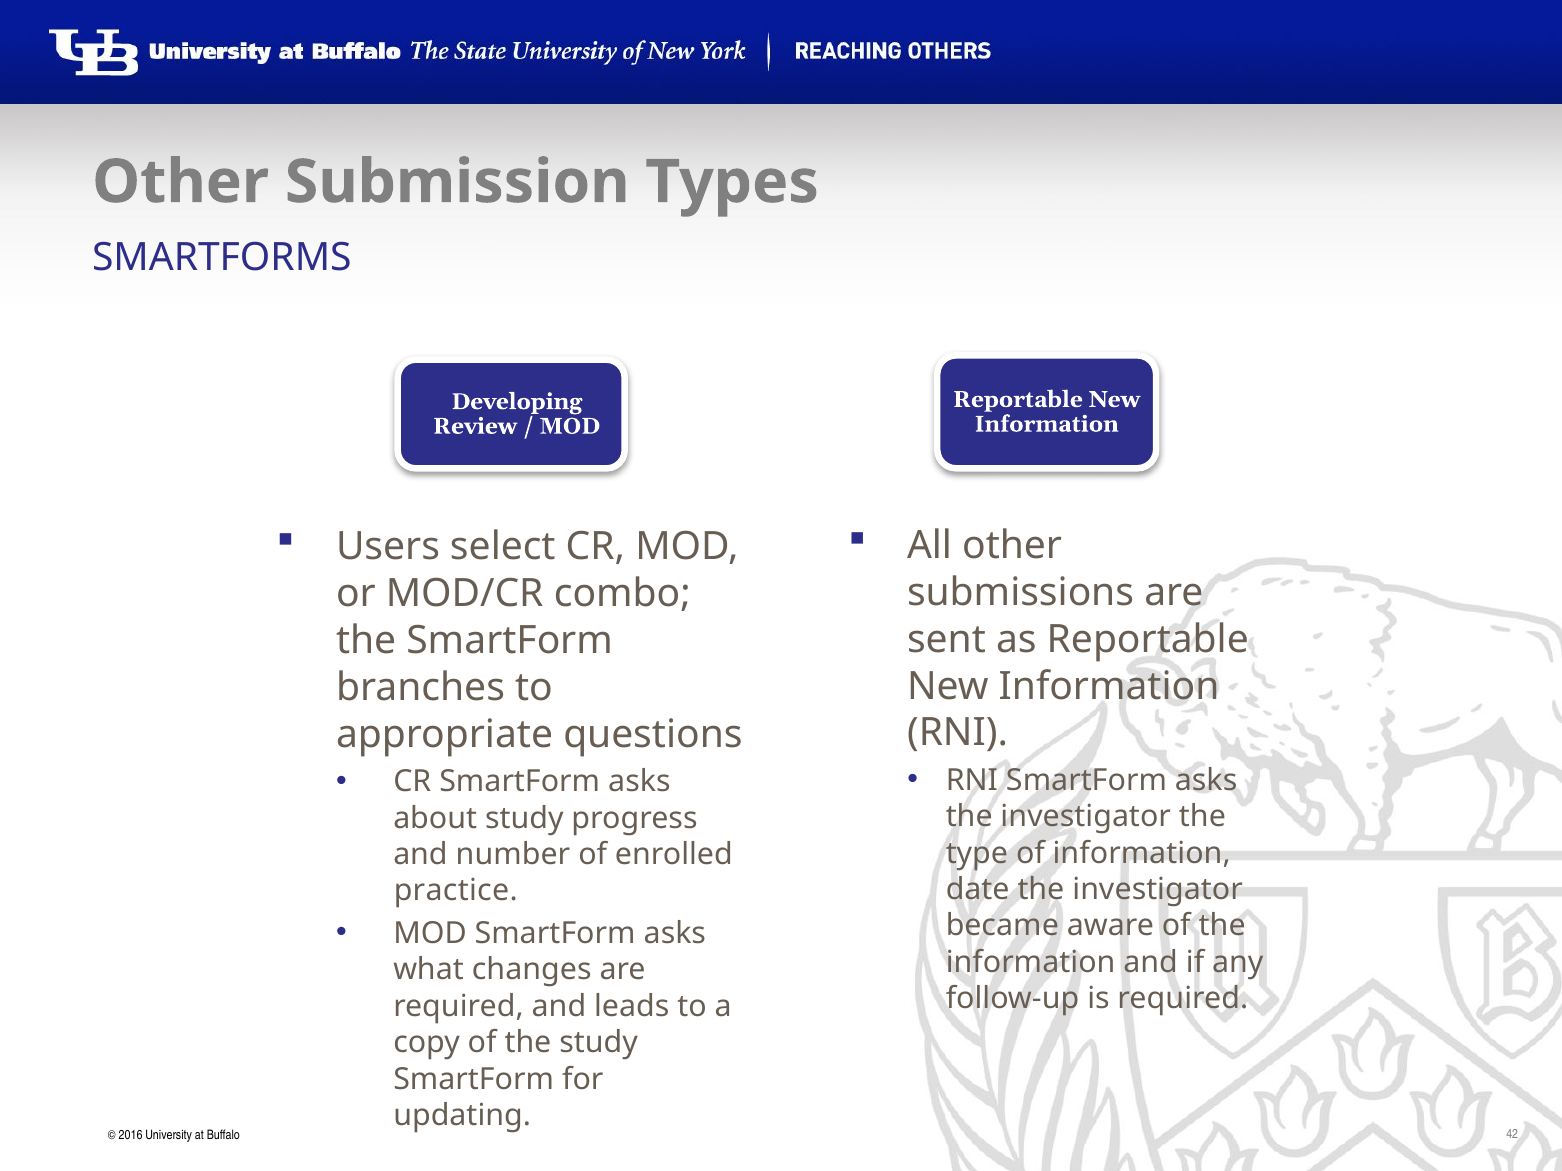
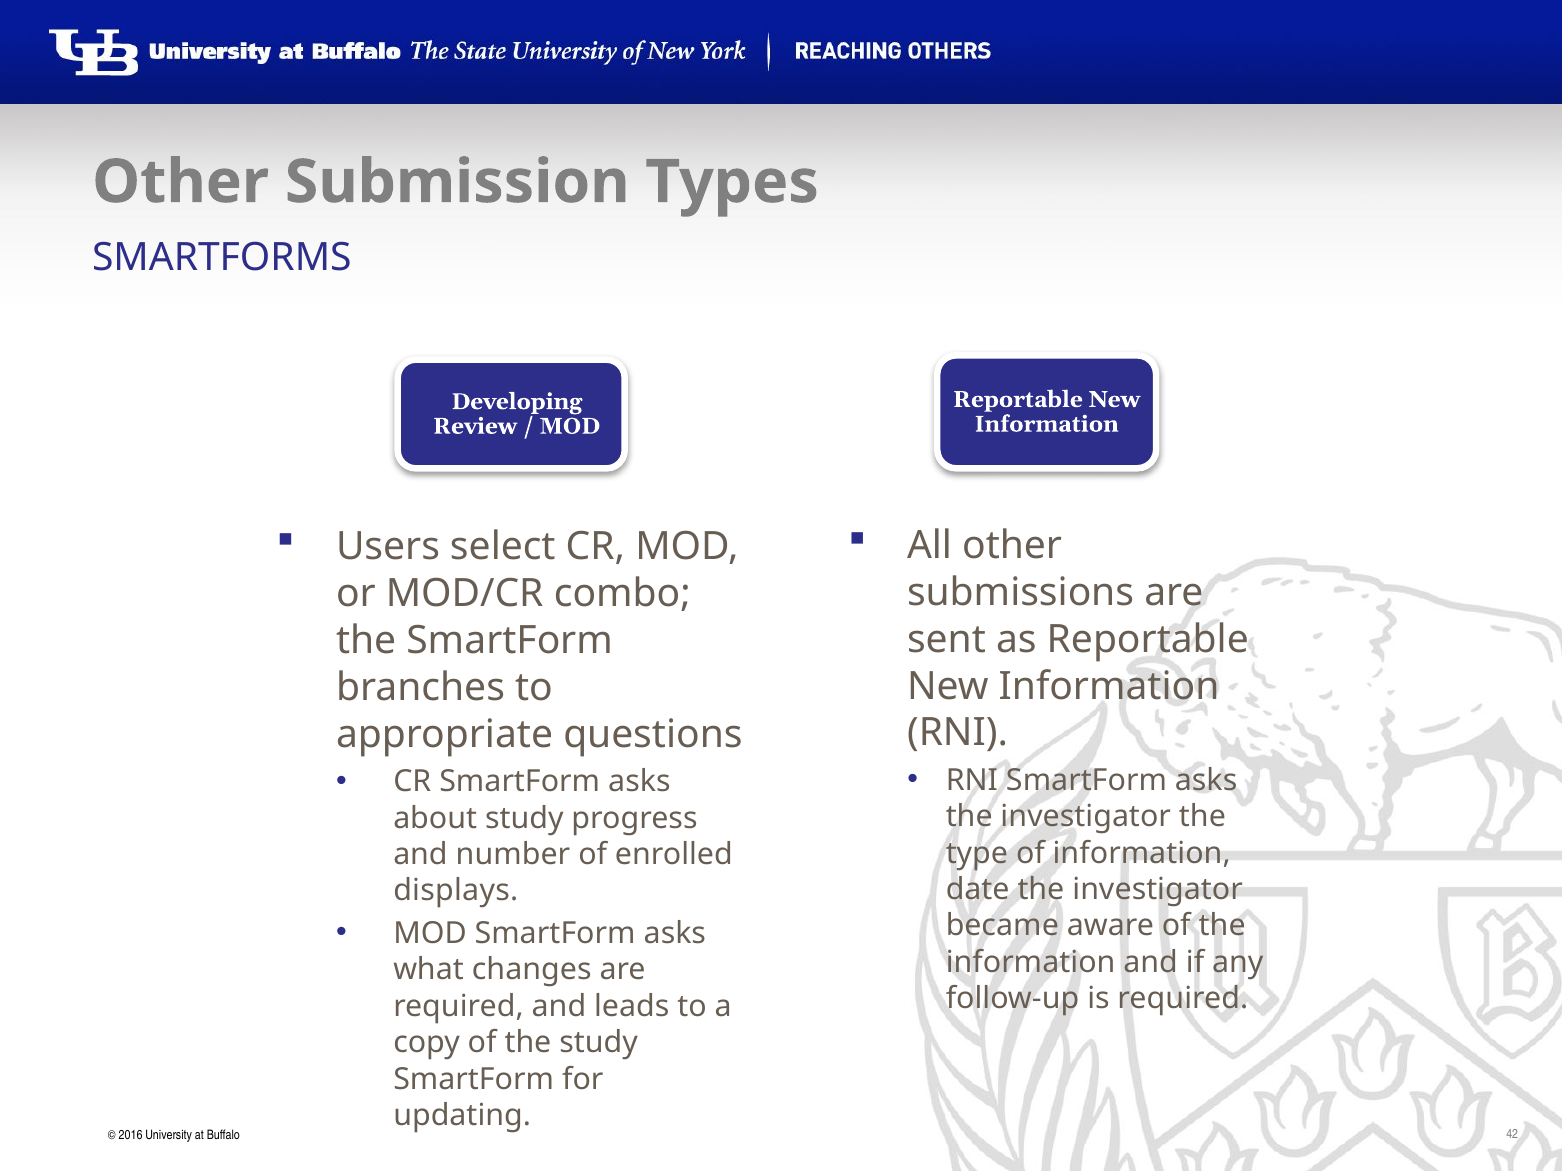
practice: practice -> displays
